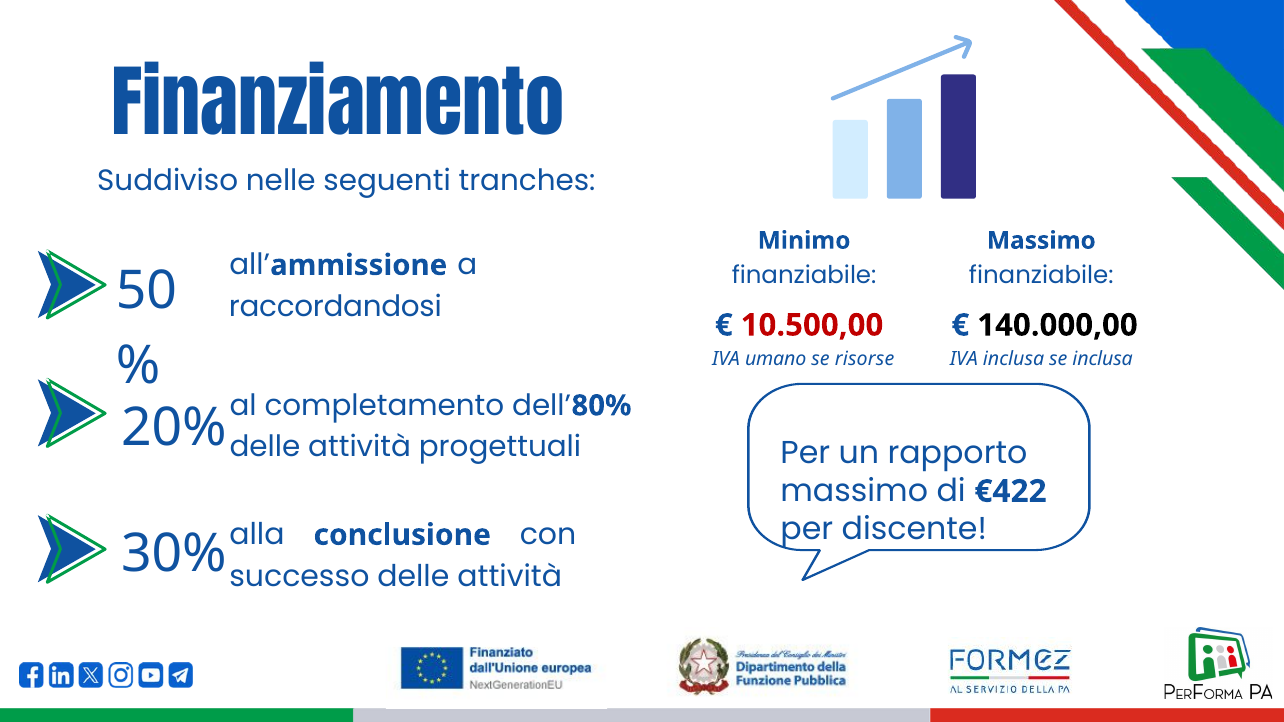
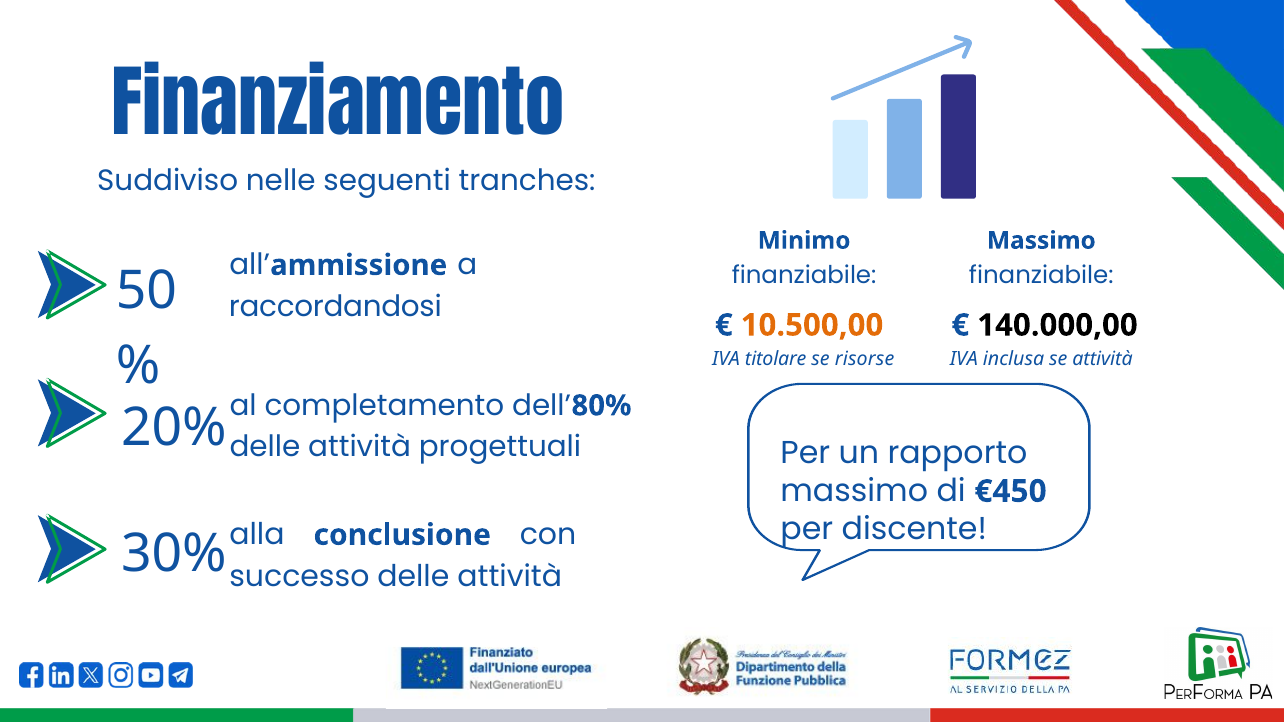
10.500,00 colour: red -> orange
umano: umano -> titolare
se inclusa: inclusa -> attività
€422: €422 -> €450
